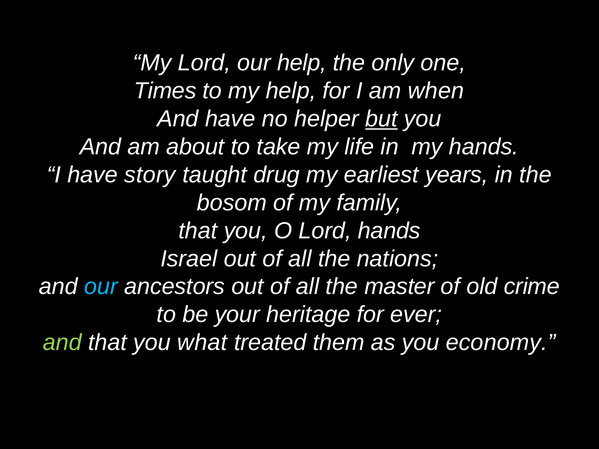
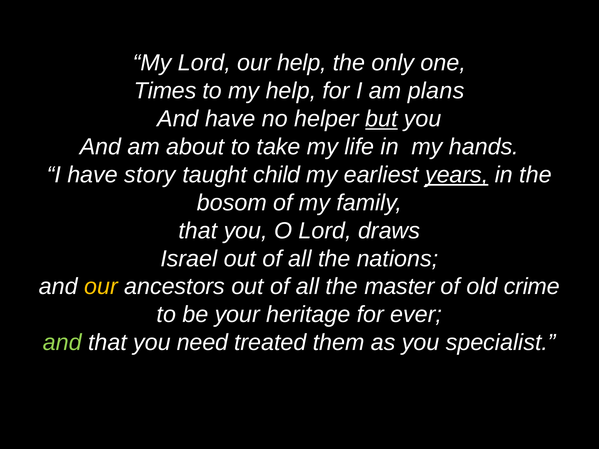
when: when -> plans
drug: drug -> child
years underline: none -> present
Lord hands: hands -> draws
our at (101, 287) colour: light blue -> yellow
what: what -> need
economy: economy -> specialist
